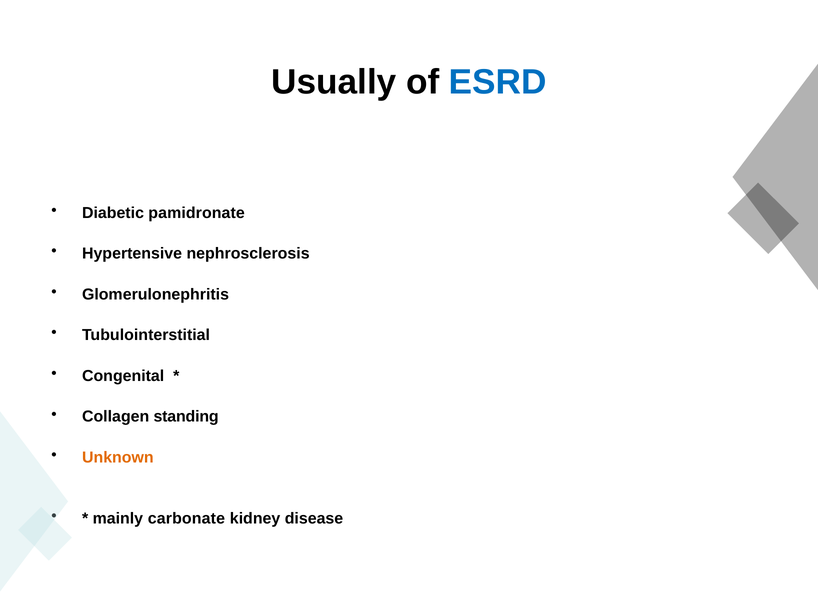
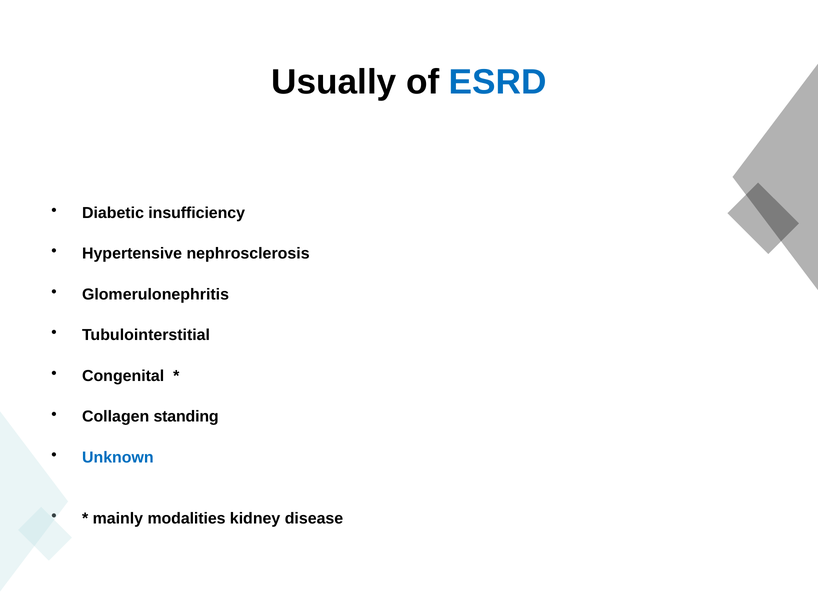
pamidronate: pamidronate -> insufficiency
Unknown colour: orange -> blue
carbonate: carbonate -> modalities
